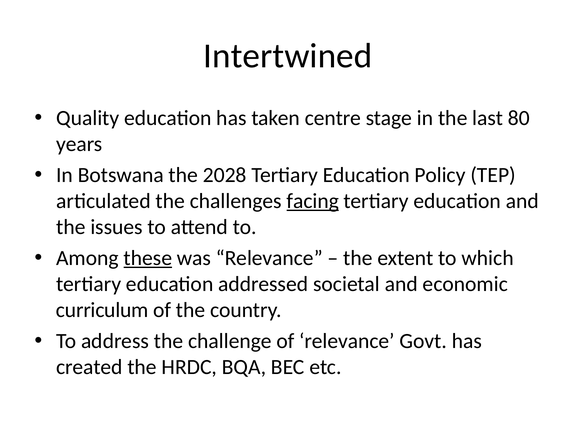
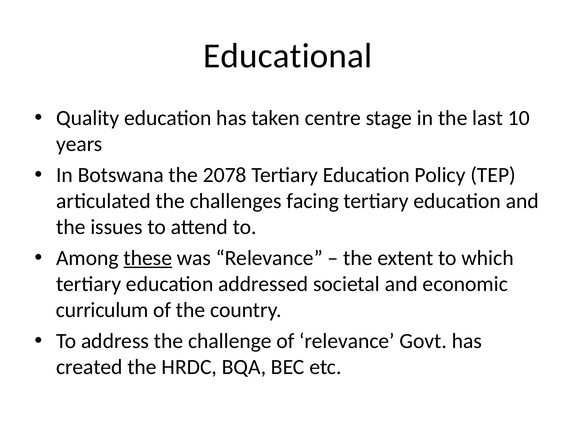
Intertwined: Intertwined -> Educational
80: 80 -> 10
2028: 2028 -> 2078
facing underline: present -> none
